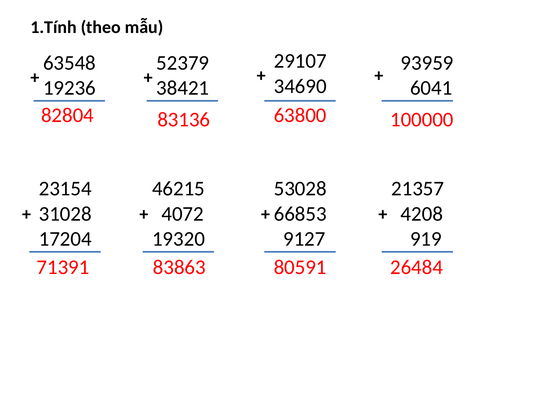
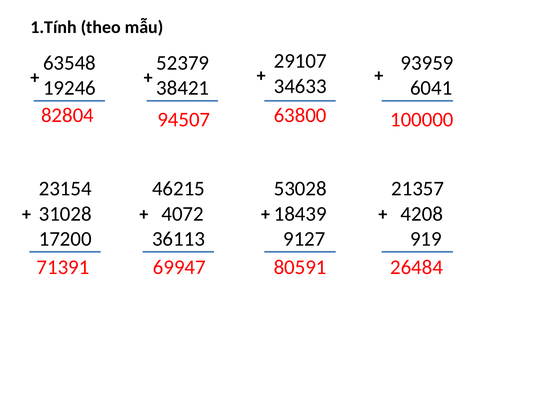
34690: 34690 -> 34633
19236: 19236 -> 19246
83136: 83136 -> 94507
66853: 66853 -> 18439
17204: 17204 -> 17200
19320: 19320 -> 36113
83863: 83863 -> 69947
